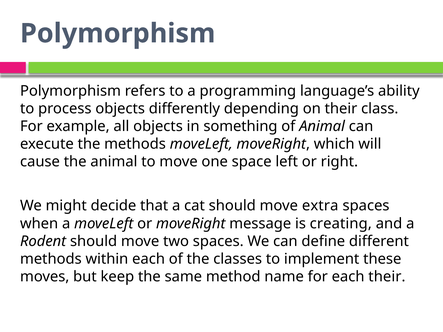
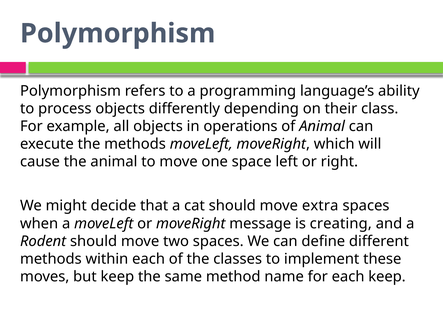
something: something -> operations
each their: their -> keep
